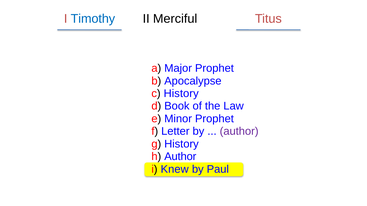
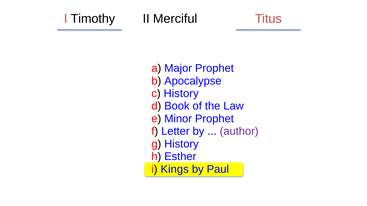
Timothy colour: blue -> black
h Author: Author -> Esther
Knew: Knew -> Kings
